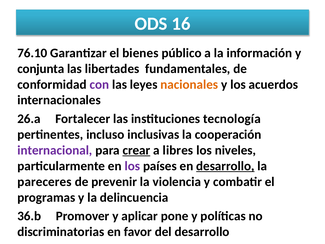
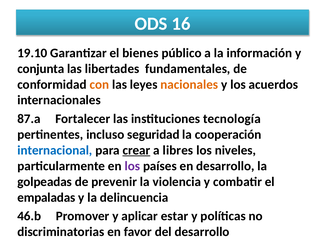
76.10: 76.10 -> 19.10
con colour: purple -> orange
26.a: 26.a -> 87.a
inclusivas: inclusivas -> seguridad
internacional colour: purple -> blue
desarrollo at (225, 166) underline: present -> none
pareceres: pareceres -> golpeadas
programas: programas -> empaladas
36.b: 36.b -> 46.b
pone: pone -> estar
